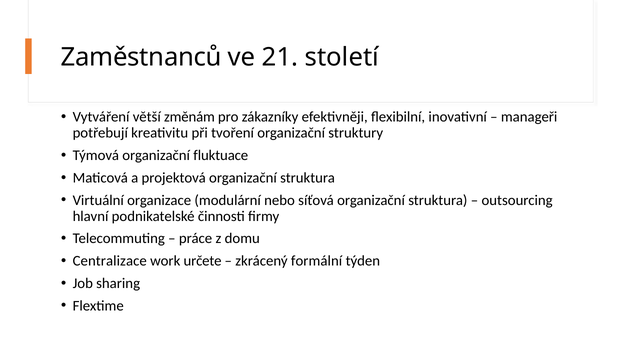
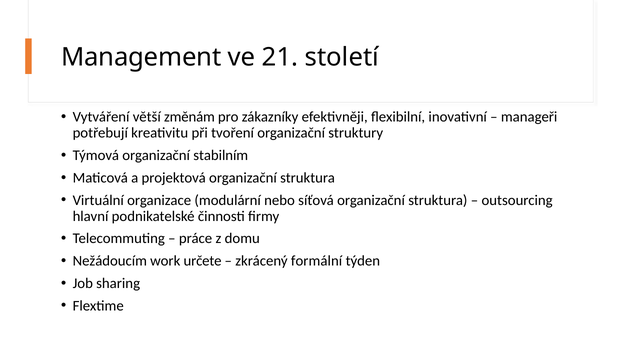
Zaměstnanců: Zaměstnanců -> Management
fluktuace: fluktuace -> stabilním
Centralizace: Centralizace -> Nežádoucím
